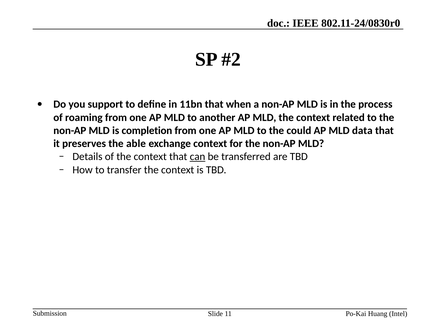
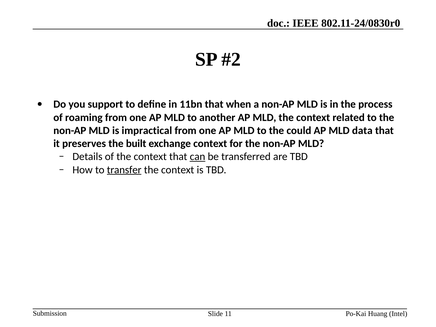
completion: completion -> impractical
able: able -> built
transfer underline: none -> present
